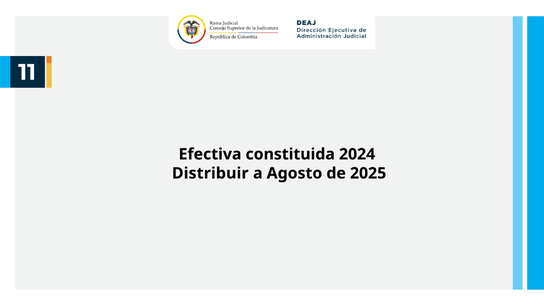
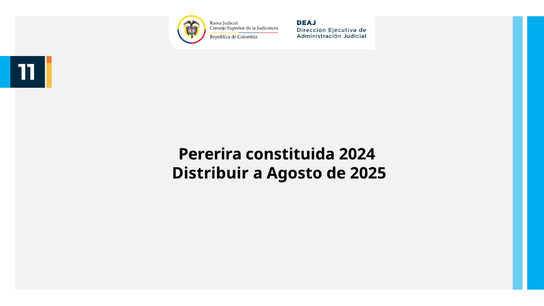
Efectiva: Efectiva -> Pererira
